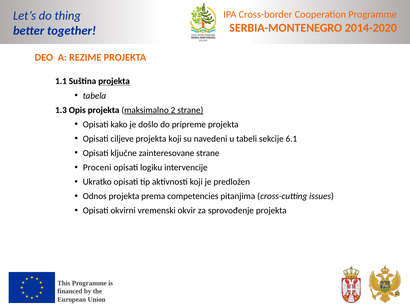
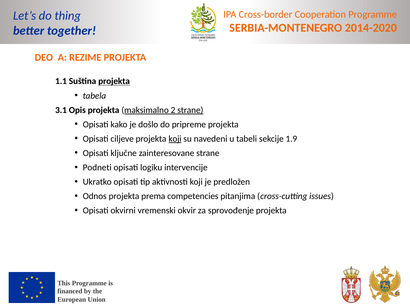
1.3: 1.3 -> 3.1
koji at (175, 139) underline: none -> present
6.1: 6.1 -> 1.9
Proceni: Proceni -> Podneti
